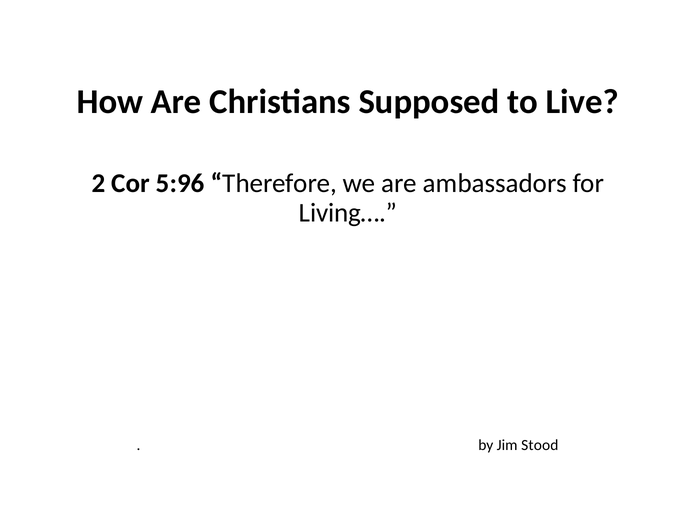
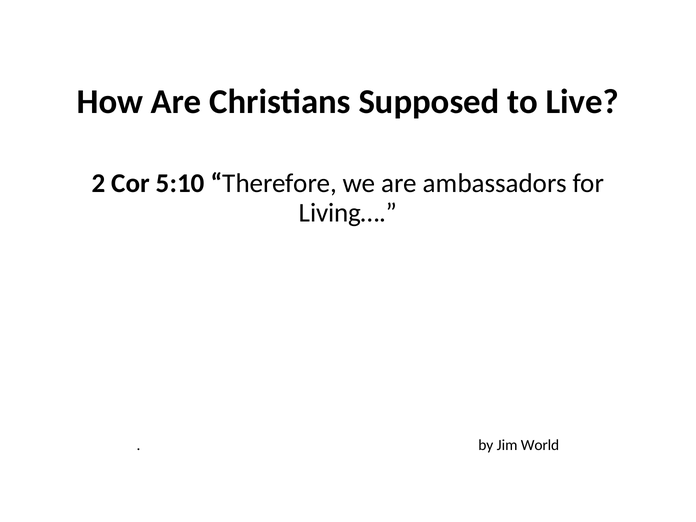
5:96: 5:96 -> 5:10
Stood: Stood -> World
